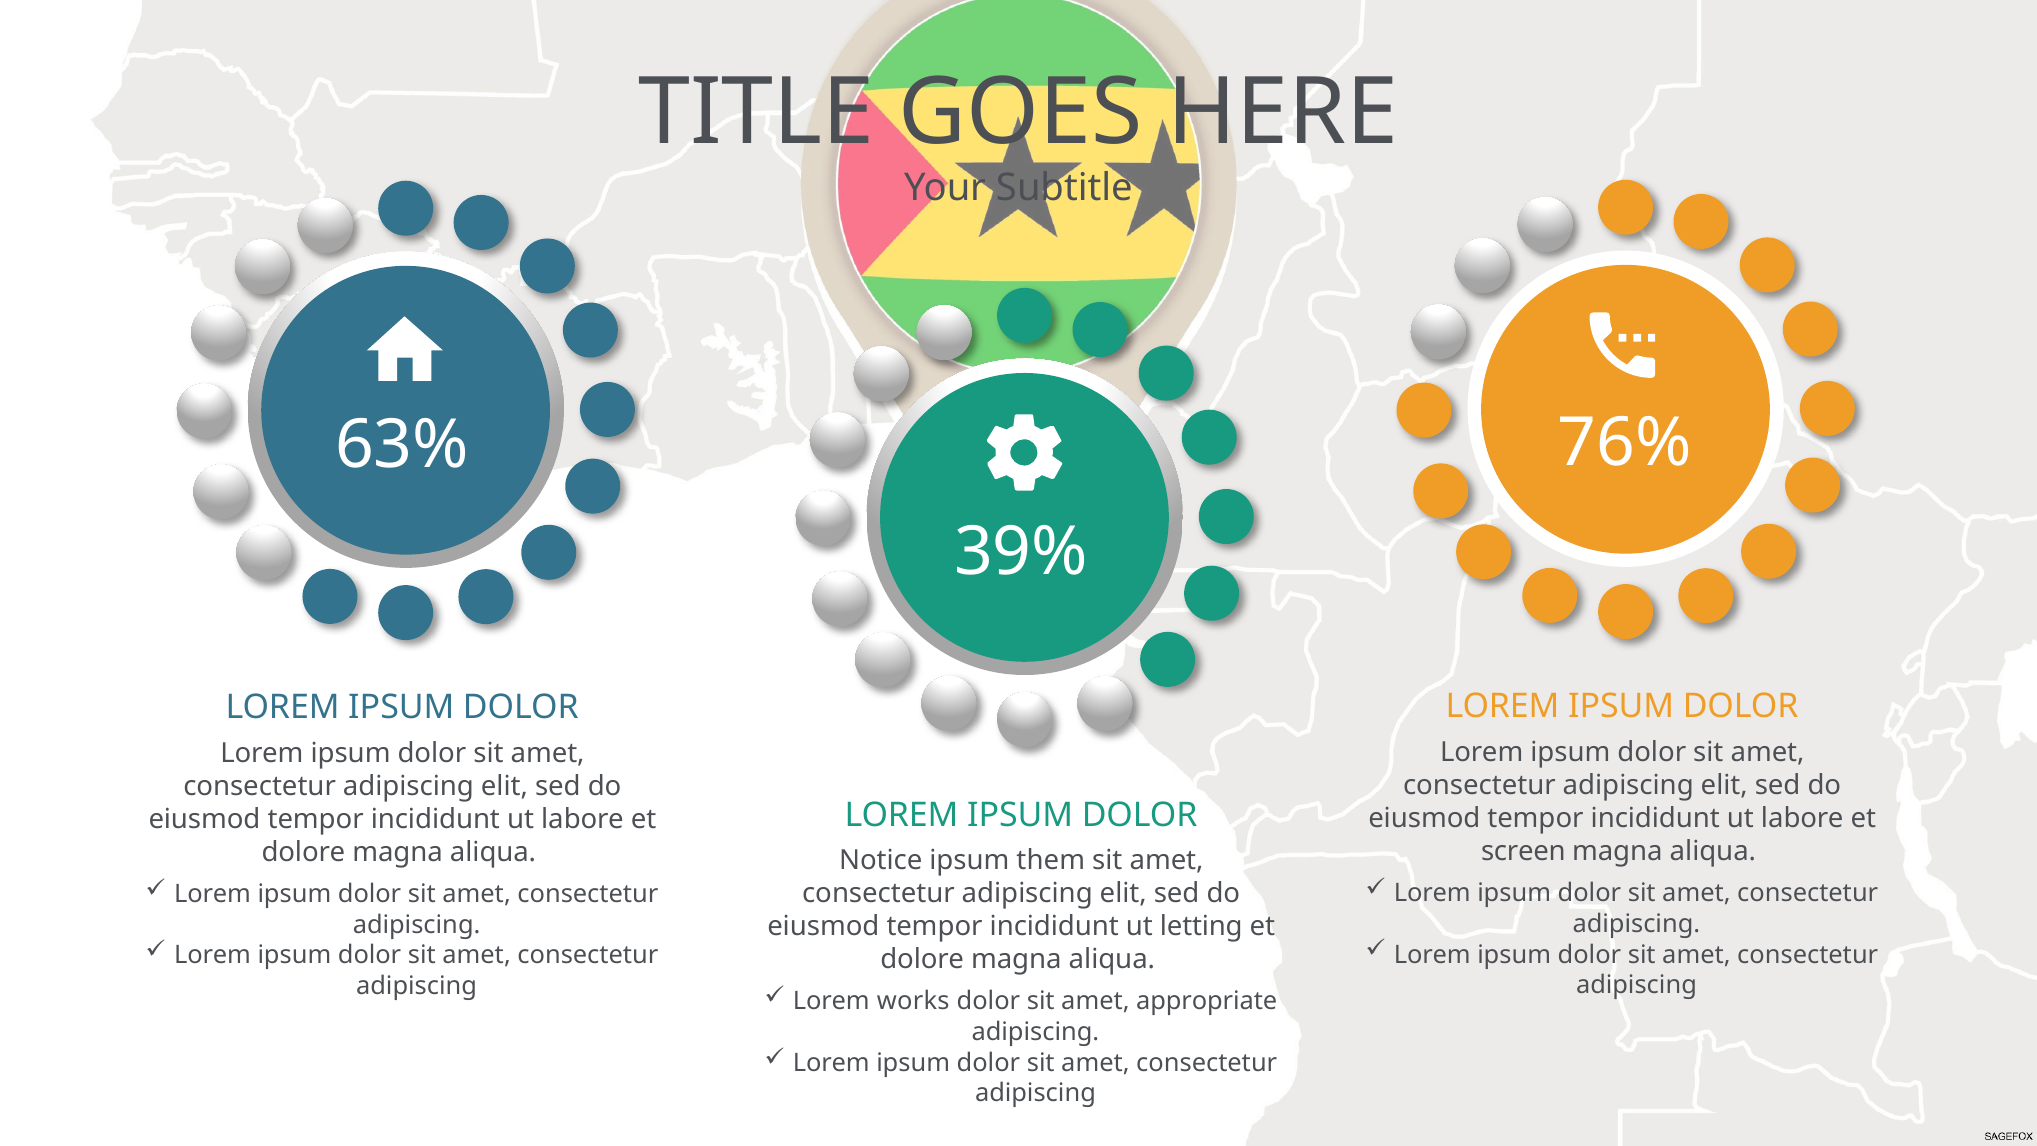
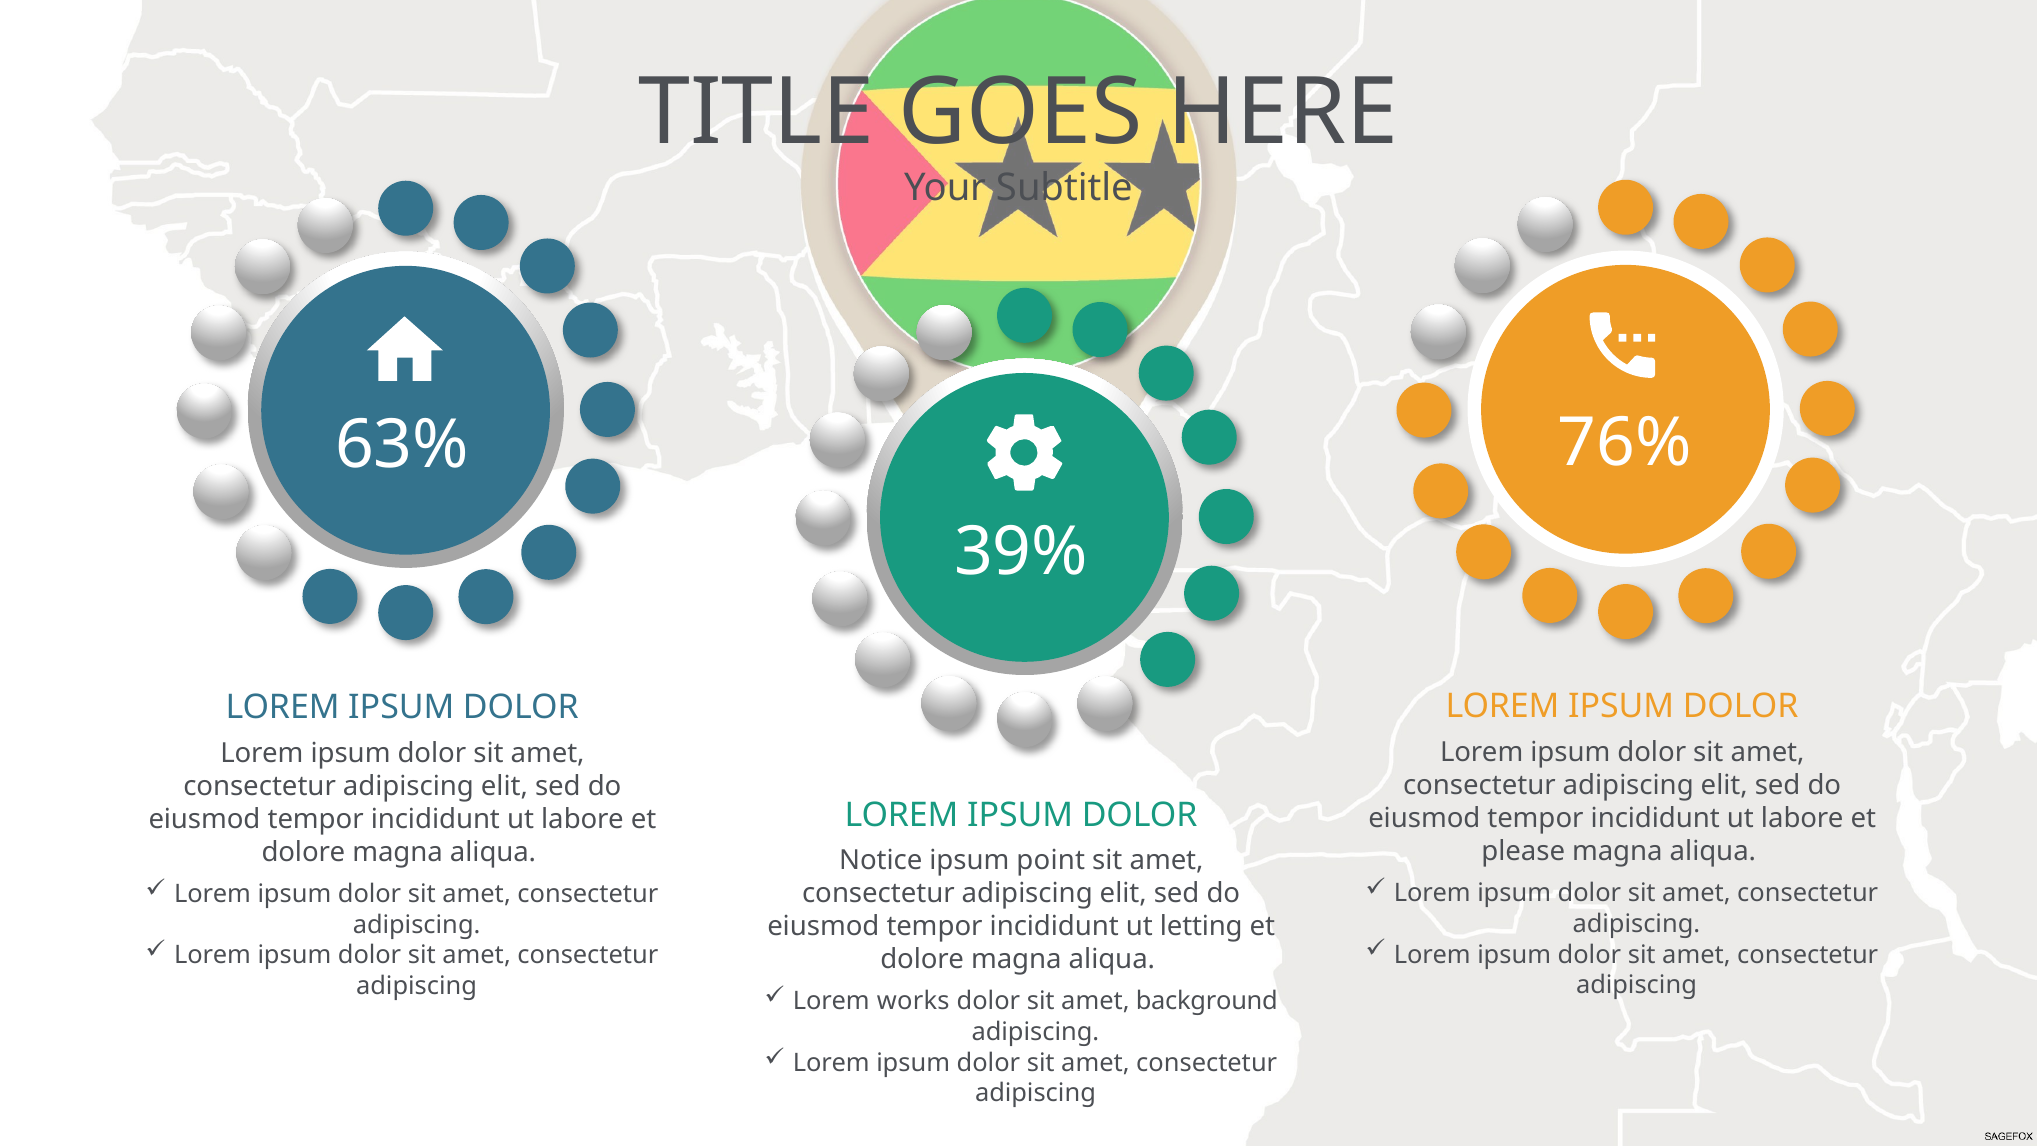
screen: screen -> please
them: them -> point
appropriate: appropriate -> background
